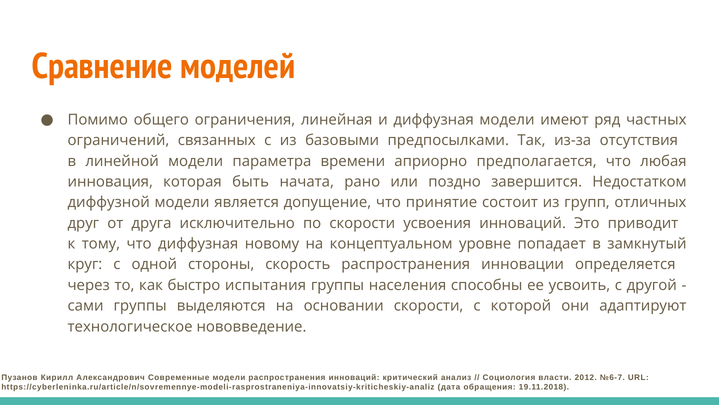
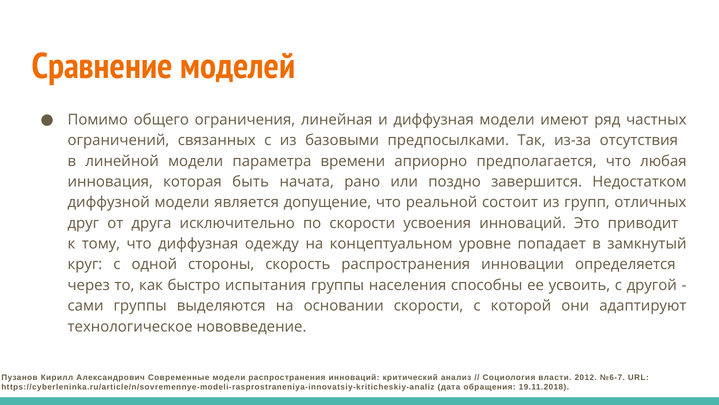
принятие: принятие -> реальной
новому: новому -> одежду
